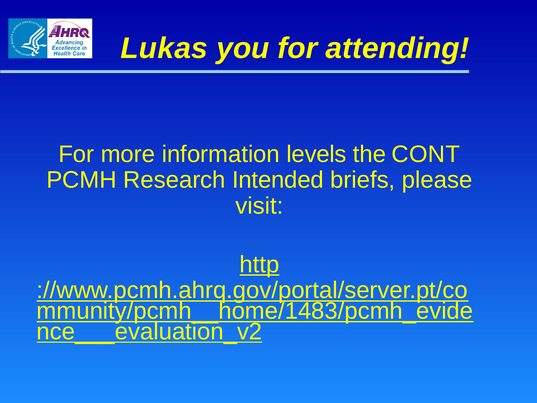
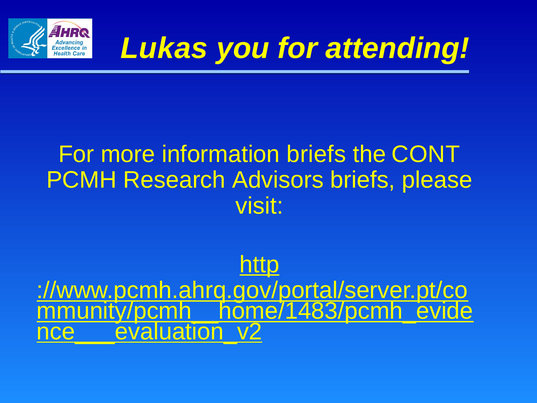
information levels: levels -> briefs
Intended: Intended -> Advisors
